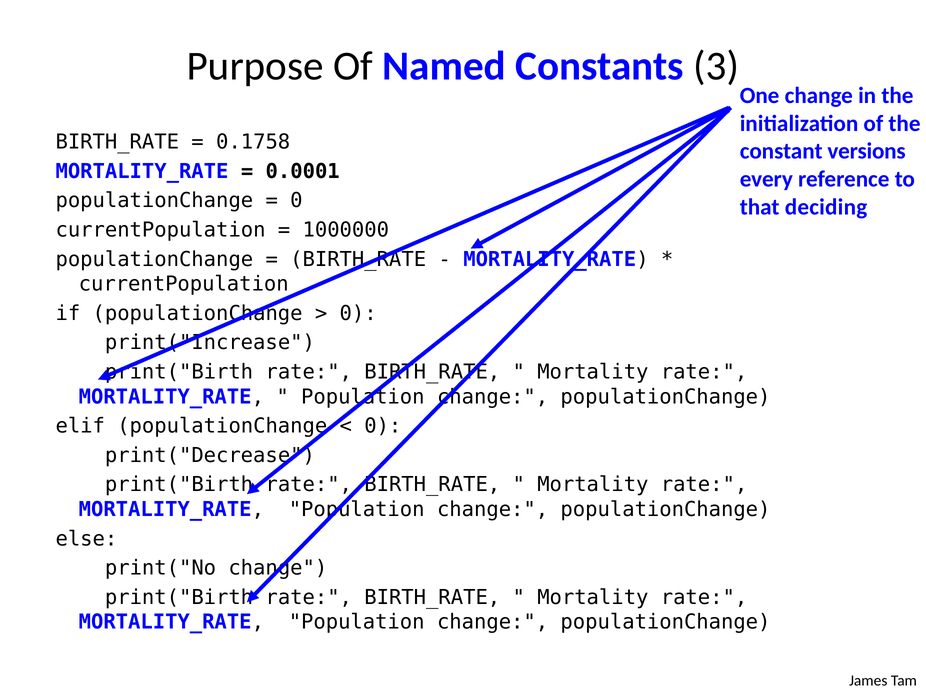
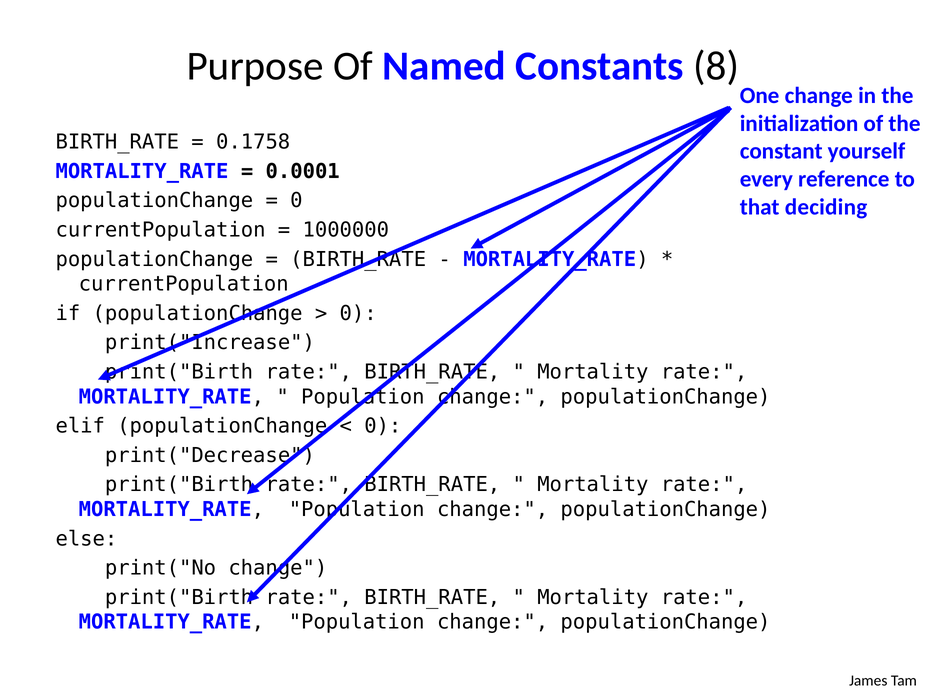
3: 3 -> 8
versions: versions -> yourself
